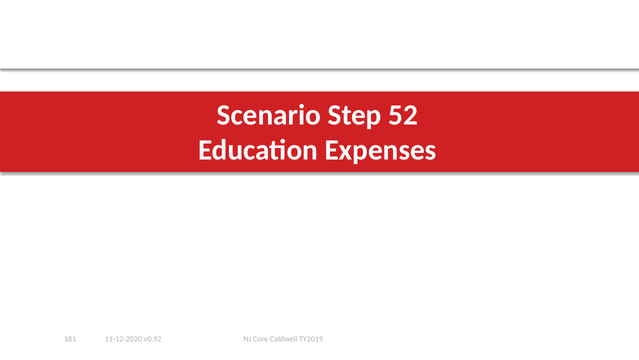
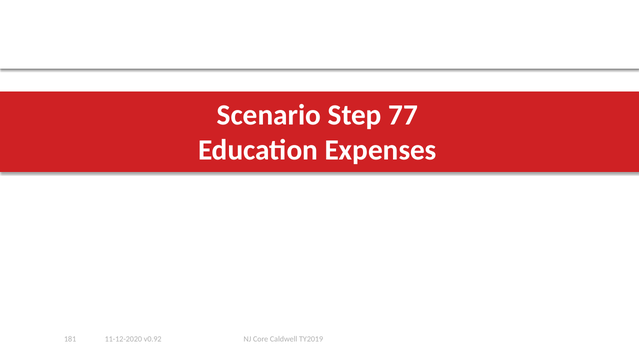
52: 52 -> 77
